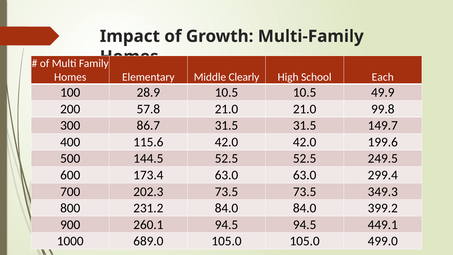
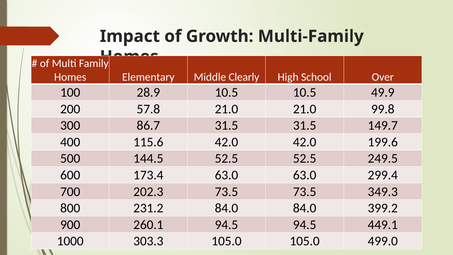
Each: Each -> Over
689.0: 689.0 -> 303.3
